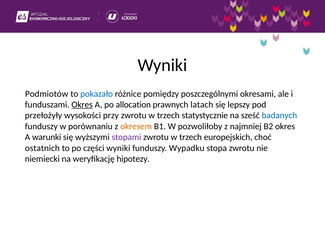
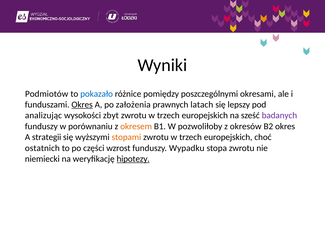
allocation: allocation -> założenia
przełożyły: przełożyły -> analizując
przy: przy -> zbyt
statystycznie at (205, 115): statystycznie -> europejskich
badanych colour: blue -> purple
najmniej: najmniej -> okresów
warunki: warunki -> strategii
stopami colour: purple -> orange
części wyniki: wyniki -> wzrost
hipotezy underline: none -> present
